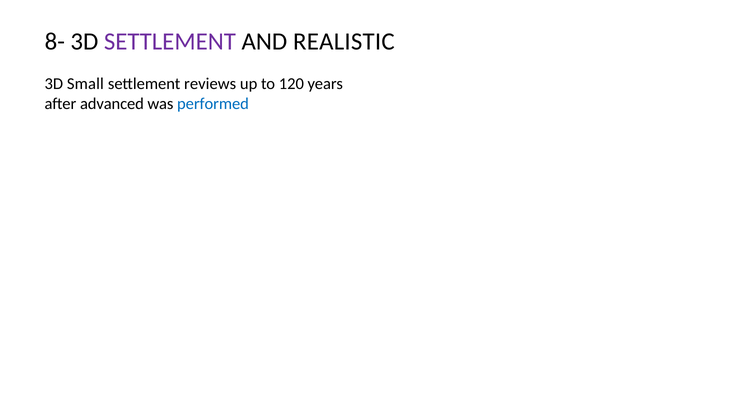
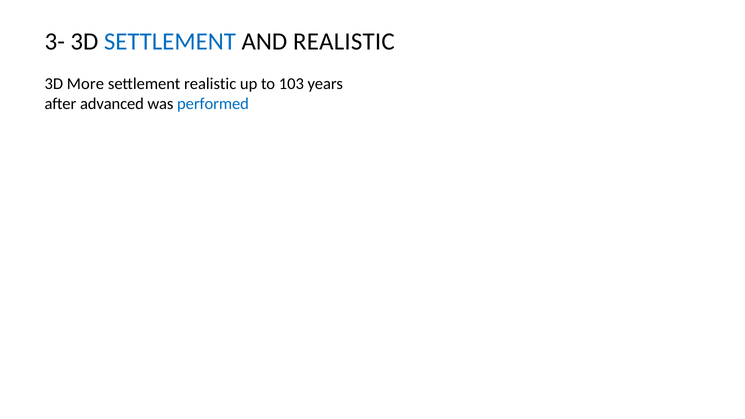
8-: 8- -> 3-
SETTLEMENT at (170, 42) colour: purple -> blue
Small: Small -> More
settlement reviews: reviews -> realistic
120: 120 -> 103
